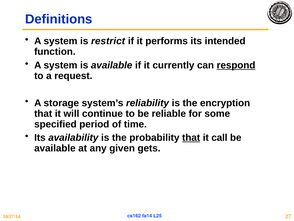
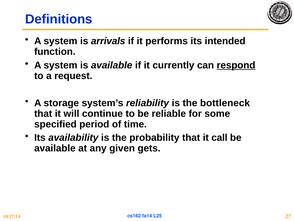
restrict: restrict -> arrivals
encryption: encryption -> bottleneck
that at (191, 137) underline: present -> none
